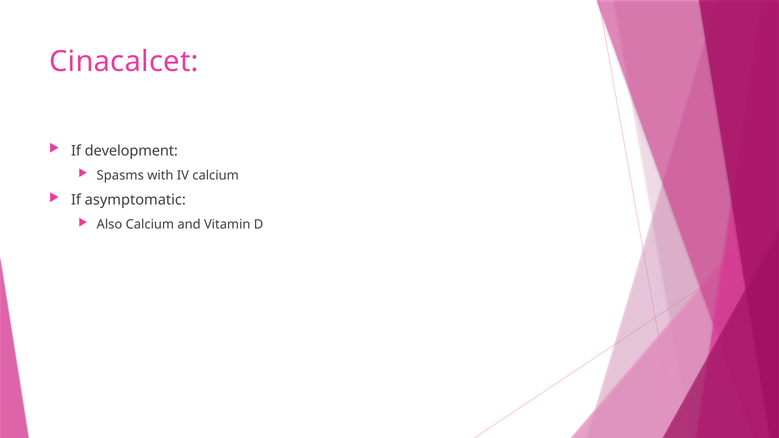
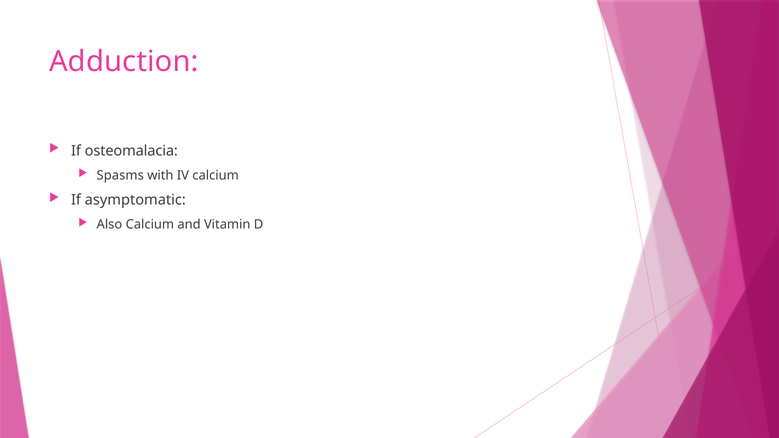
Cinacalcet: Cinacalcet -> Adduction
development: development -> osteomalacia
